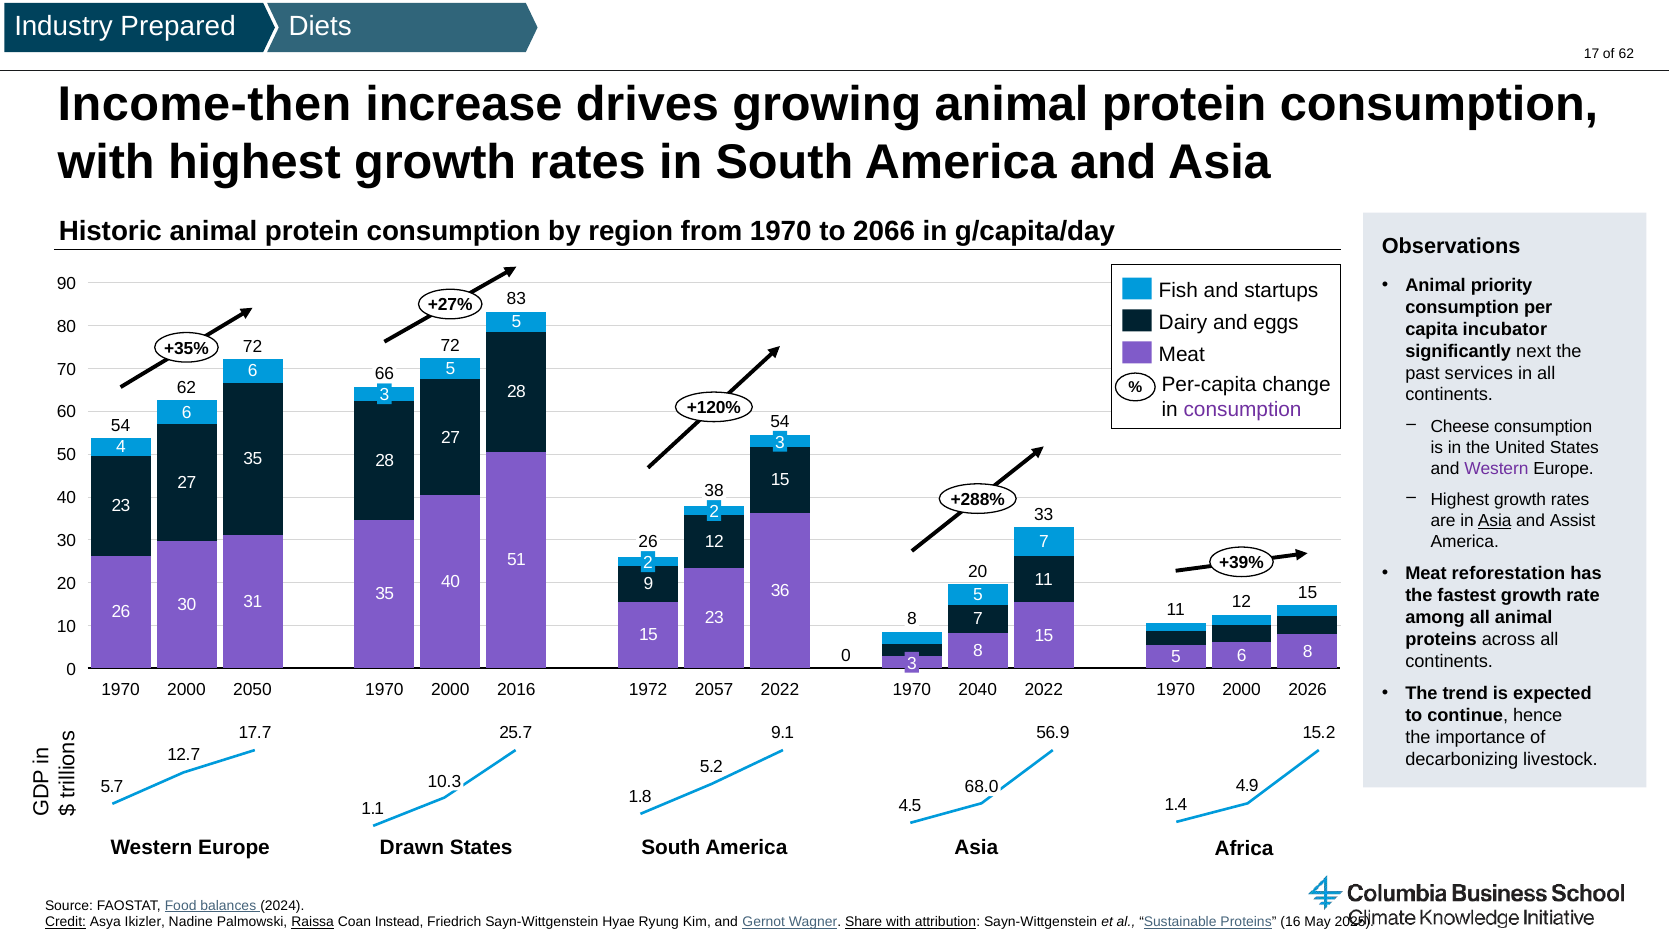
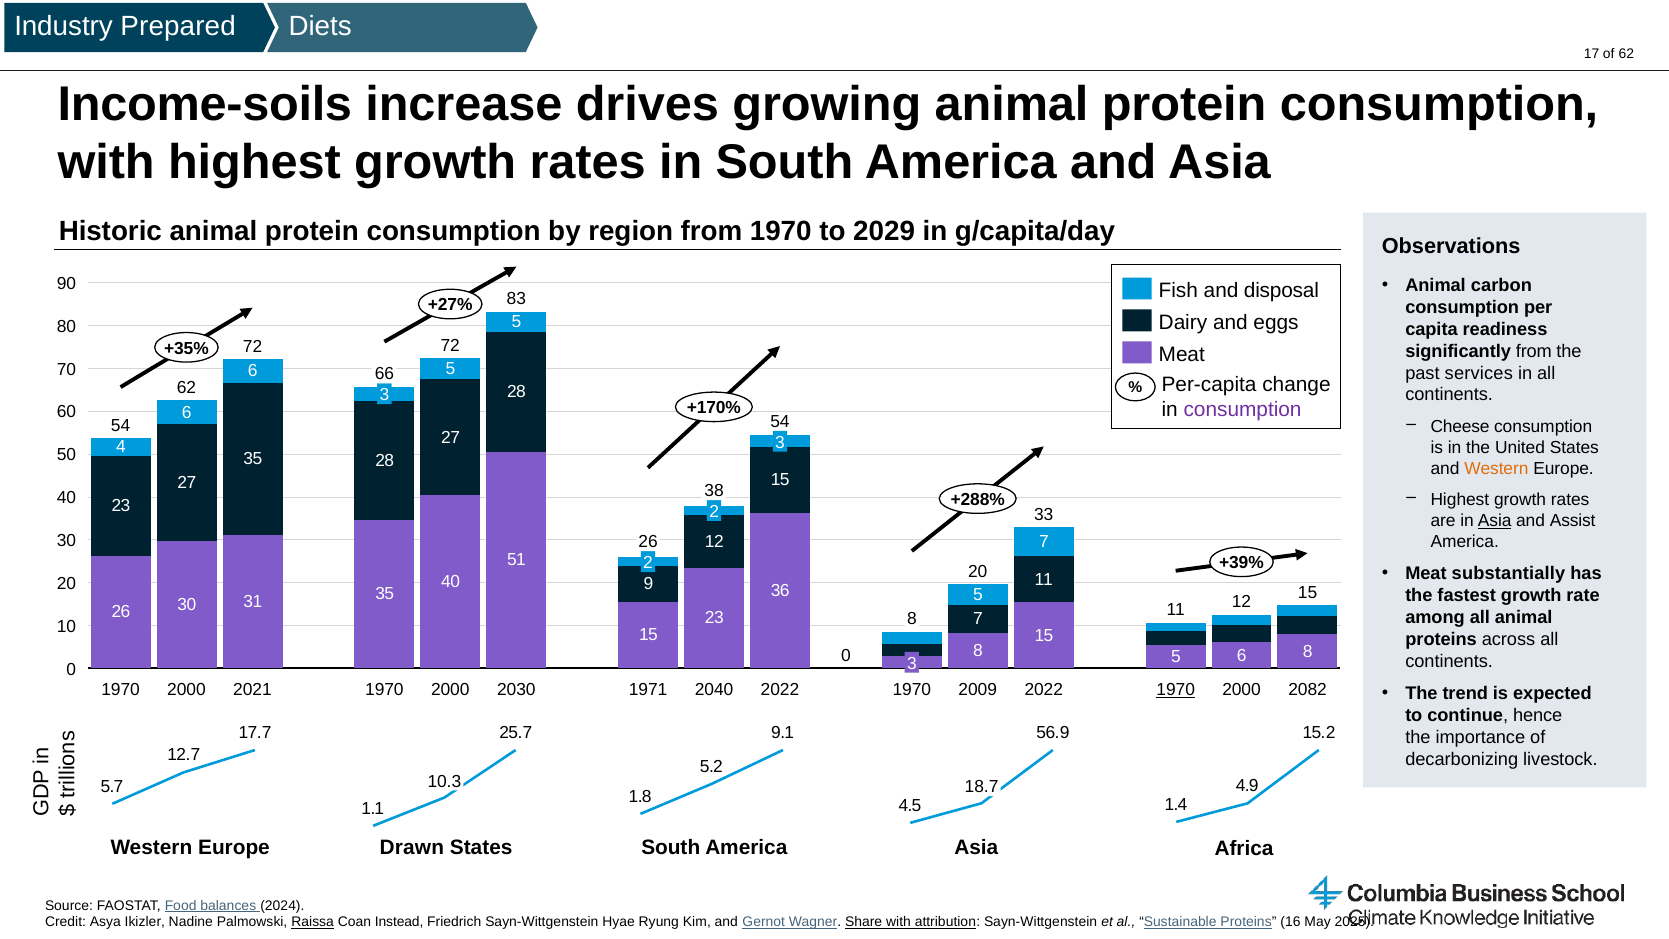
Income-then: Income-then -> Income-soils
2066: 2066 -> 2029
priority: priority -> carbon
startups: startups -> disposal
incubator: incubator -> readiness
significantly next: next -> from
+120%: +120% -> +170%
Western at (1496, 468) colour: purple -> orange
reforestation: reforestation -> substantially
2050: 2050 -> 2021
2016: 2016 -> 2030
1972: 1972 -> 1971
2057: 2057 -> 2040
2040: 2040 -> 2009
1970 at (1176, 690) underline: none -> present
2026: 2026 -> 2082
68.0: 68.0 -> 18.7
Credit underline: present -> none
